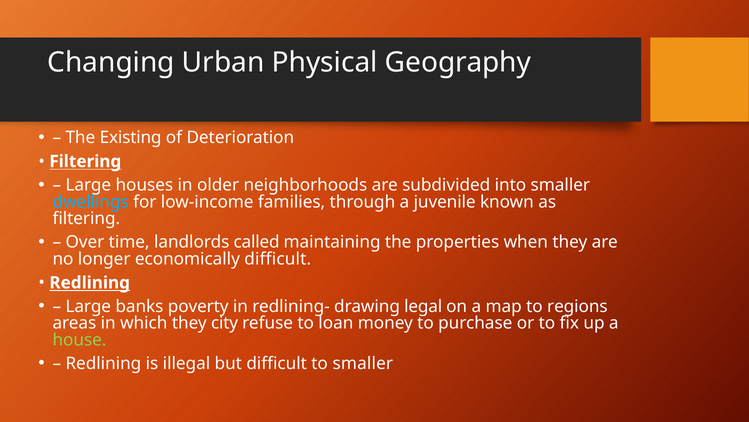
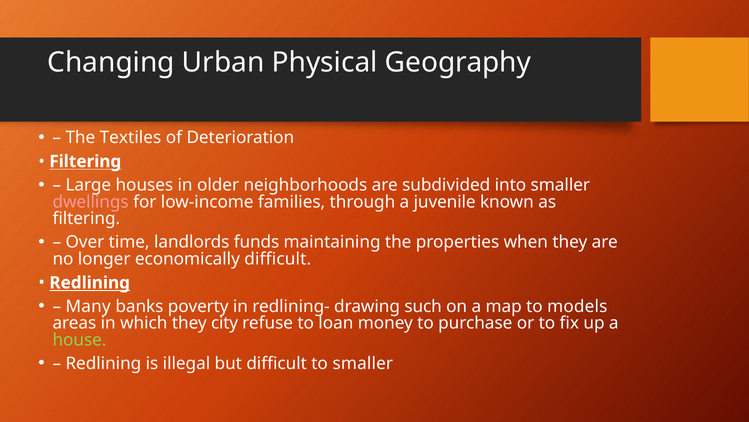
Existing: Existing -> Textiles
dwellings colour: light blue -> pink
called: called -> funds
Large at (88, 306): Large -> Many
legal: legal -> such
regions: regions -> models
